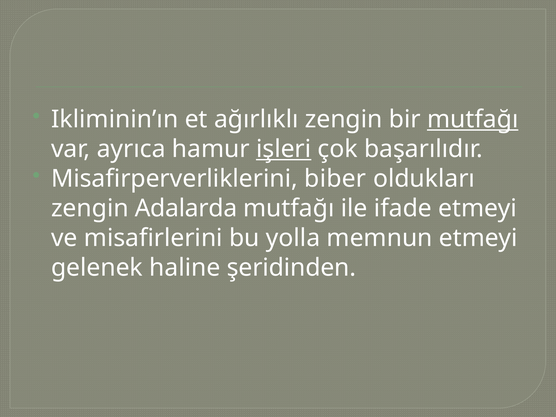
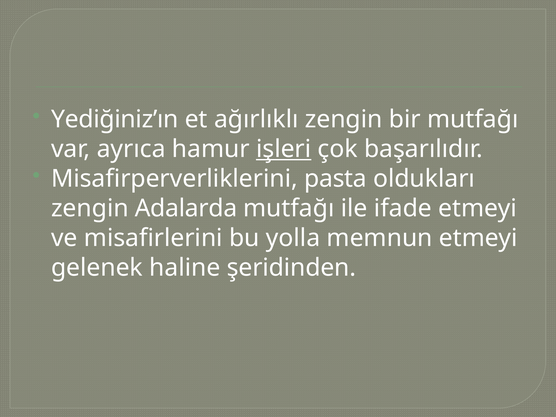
Ikliminin’ın: Ikliminin’ın -> Yediğiniz’ın
mutfağı at (473, 119) underline: present -> none
biber: biber -> pasta
